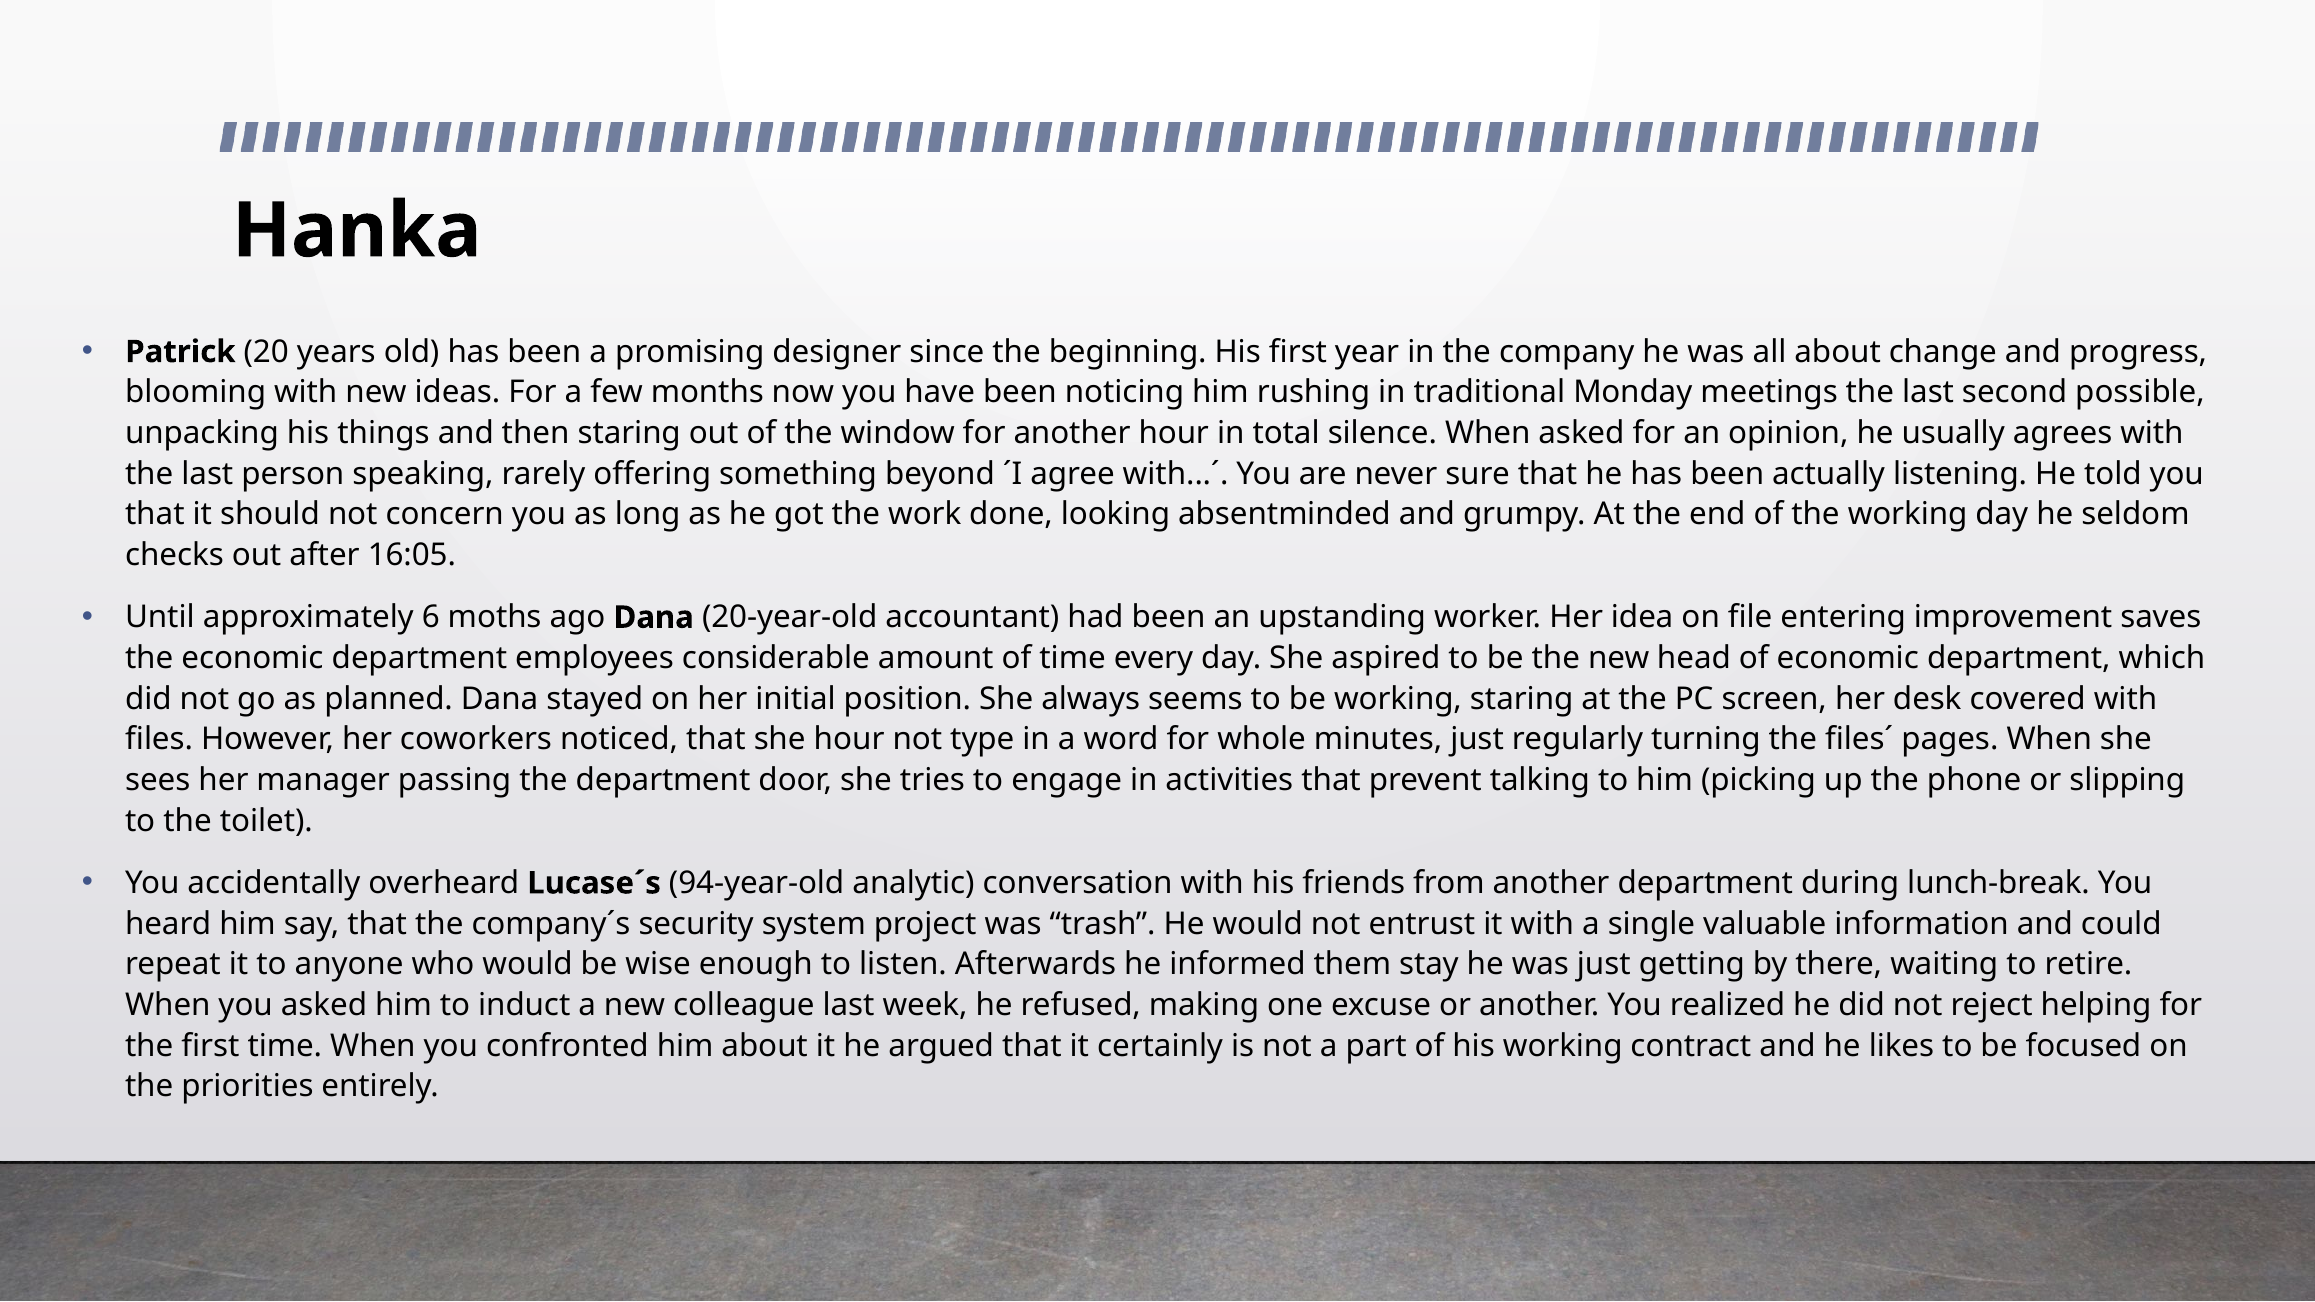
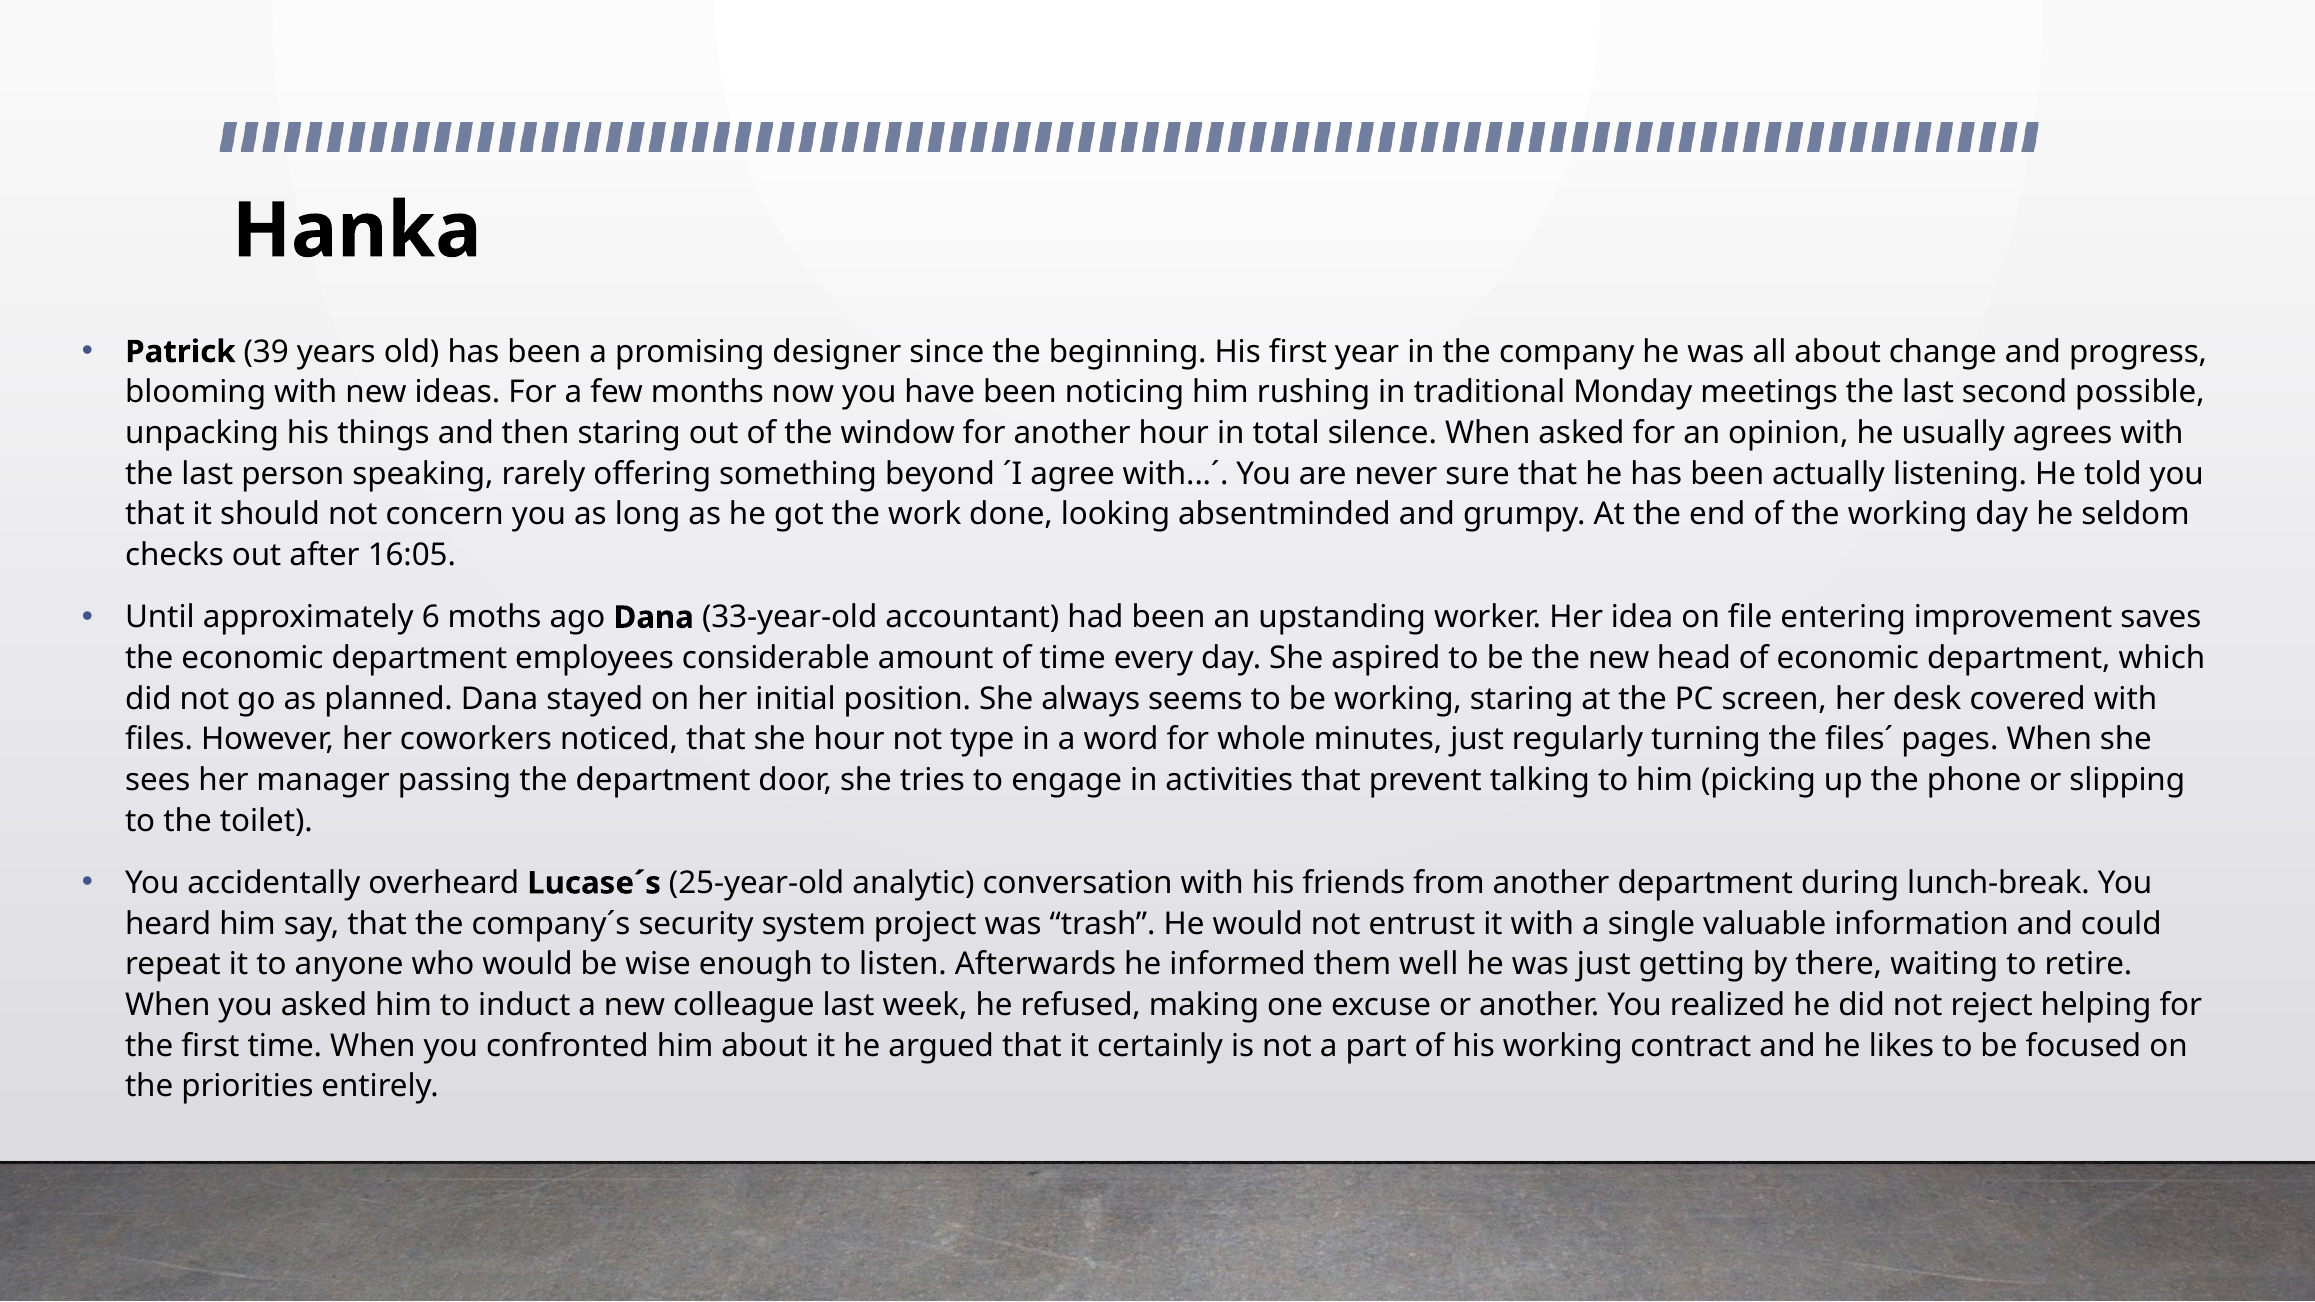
20: 20 -> 39
20-year-old: 20-year-old -> 33-year-old
94-year-old: 94-year-old -> 25-year-old
stay: stay -> well
